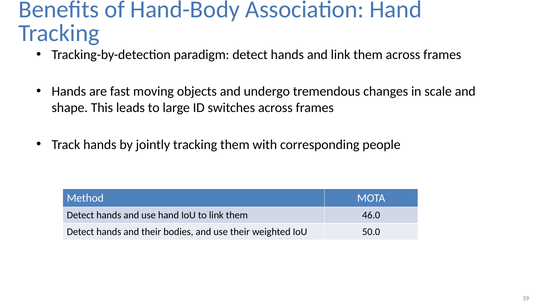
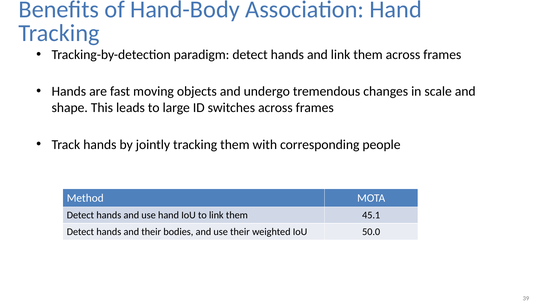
46.0: 46.0 -> 45.1
